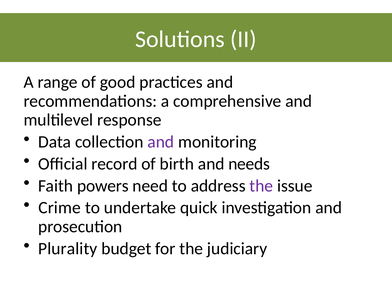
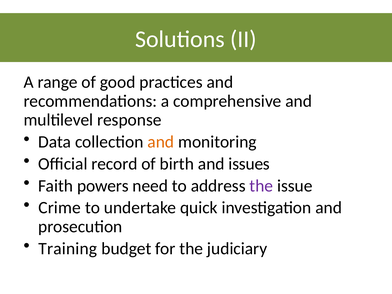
and at (161, 142) colour: purple -> orange
needs: needs -> issues
Plurality: Plurality -> Training
